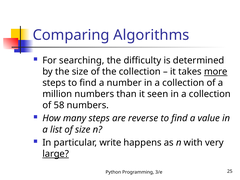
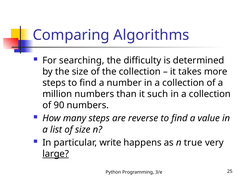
more underline: present -> none
seen: seen -> such
58: 58 -> 90
with: with -> true
